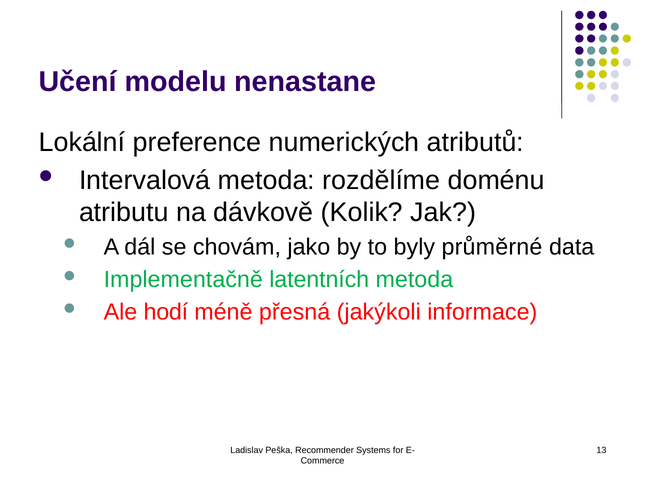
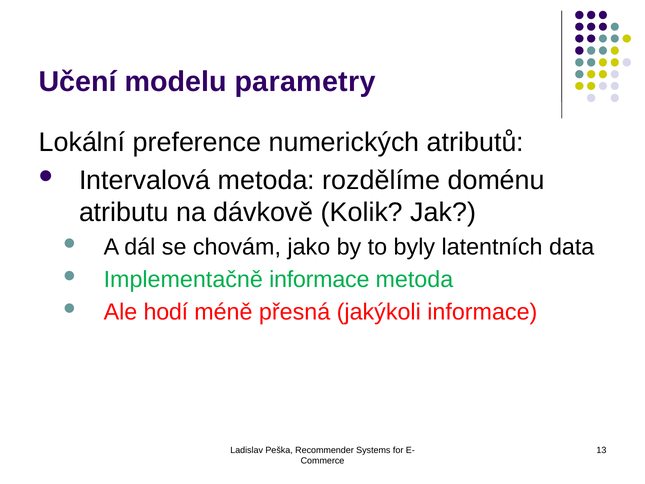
nenastane: nenastane -> parametry
průměrné: průměrné -> latentních
Implementačně latentních: latentních -> informace
